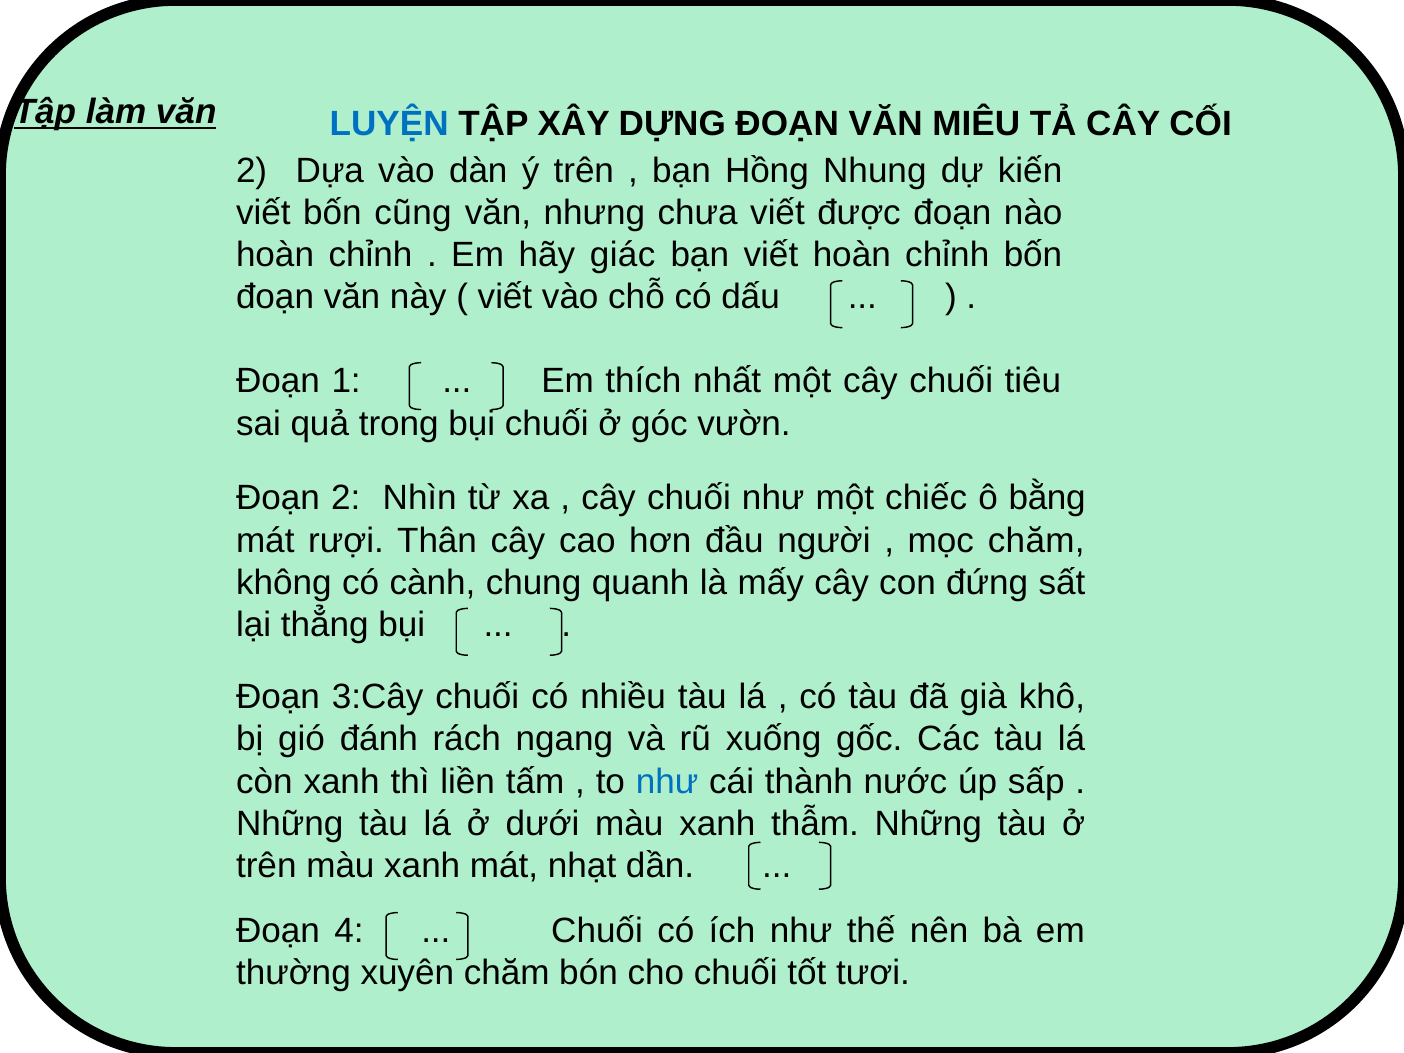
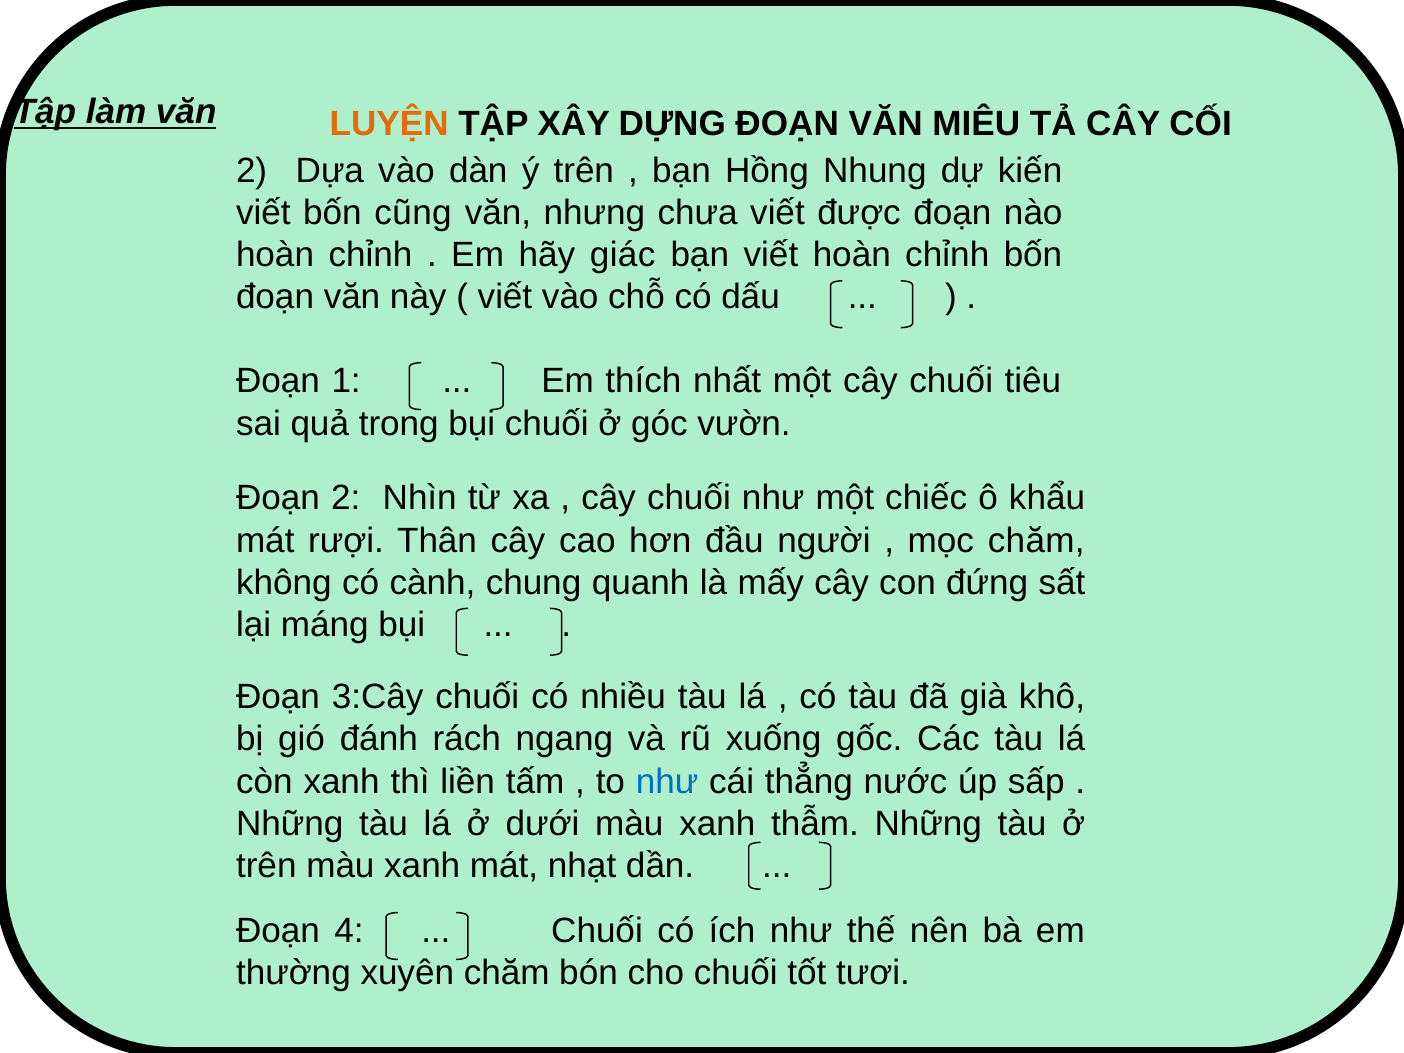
LUYỆN colour: blue -> orange
bằng: bằng -> khẩu
thẳng: thẳng -> máng
thành: thành -> thẳng
